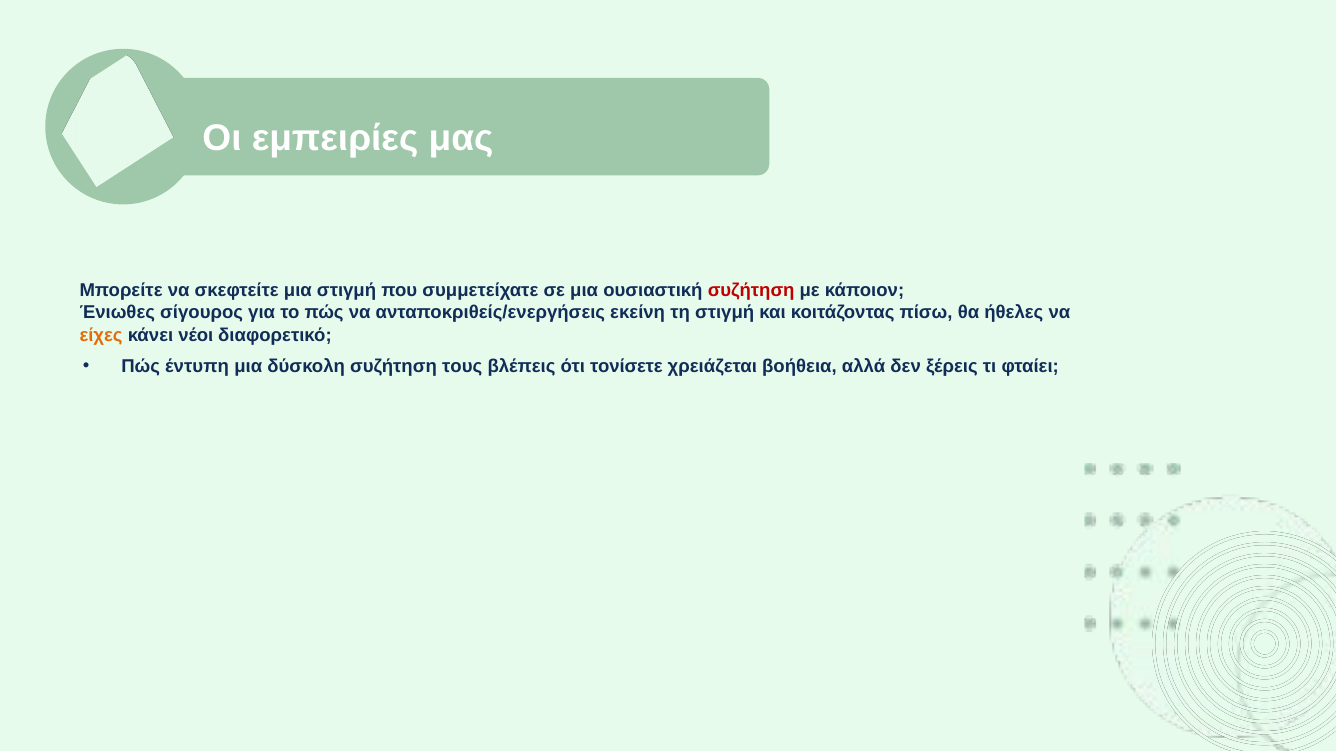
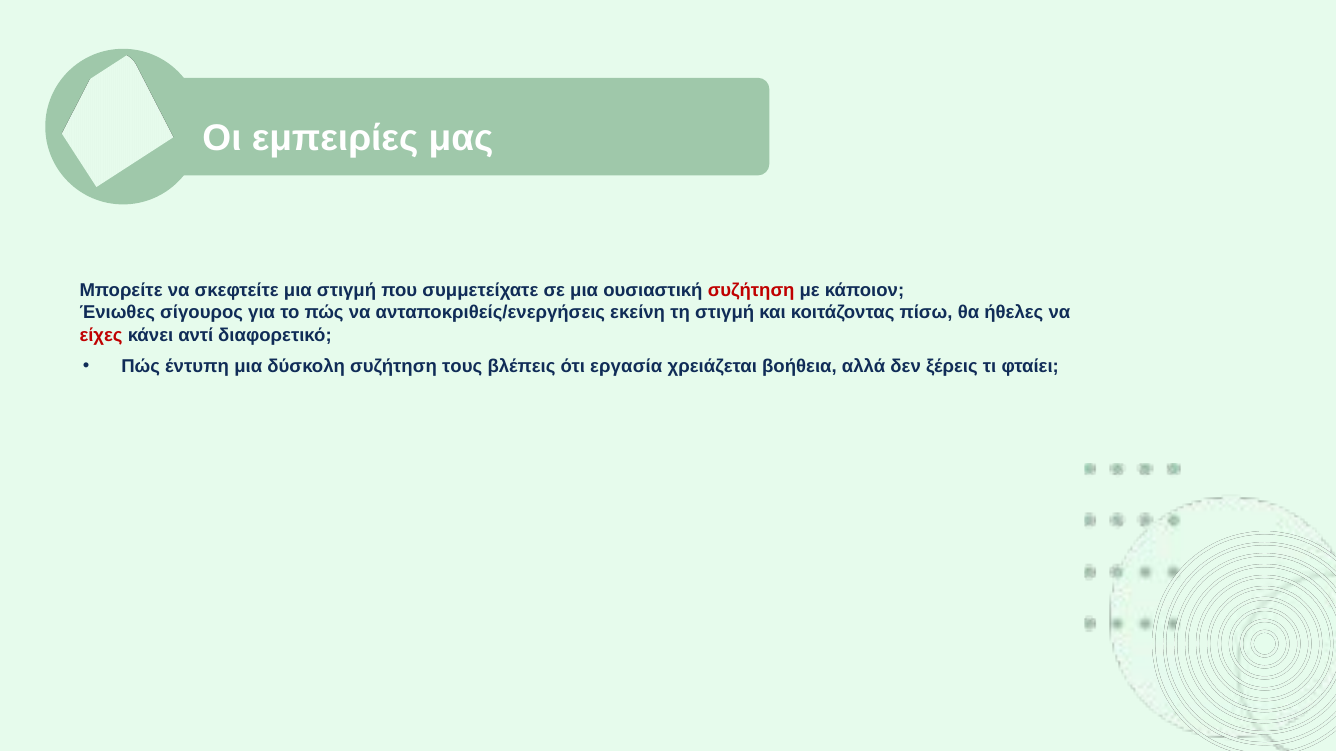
είχες colour: orange -> red
νέοι: νέοι -> αντί
τονίσετε: τονίσετε -> εργασία
